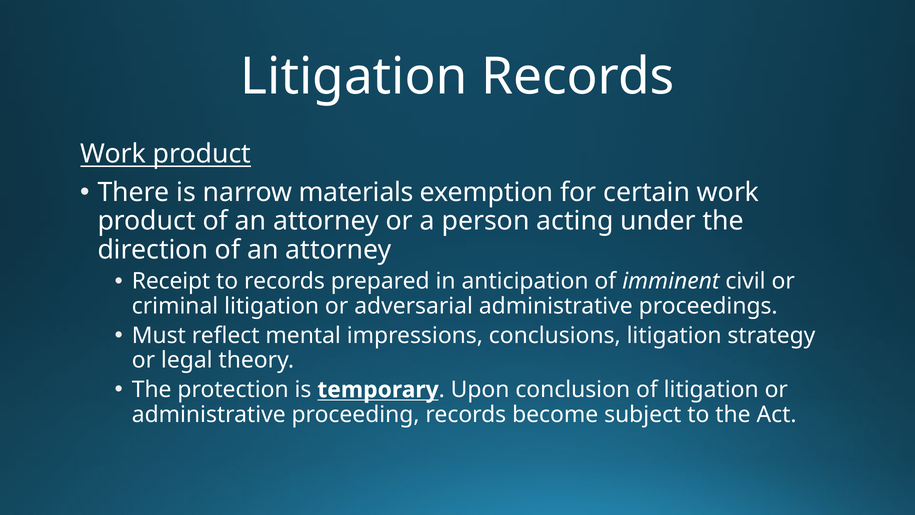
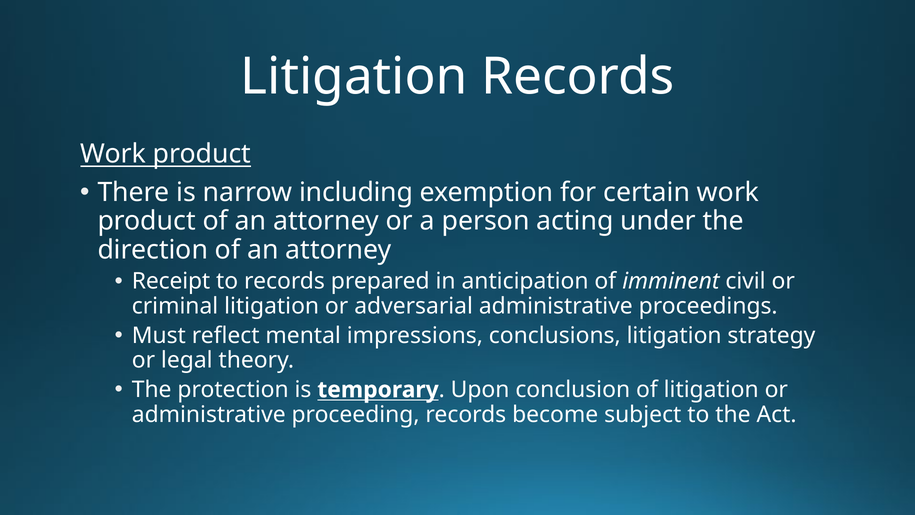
materials: materials -> including
